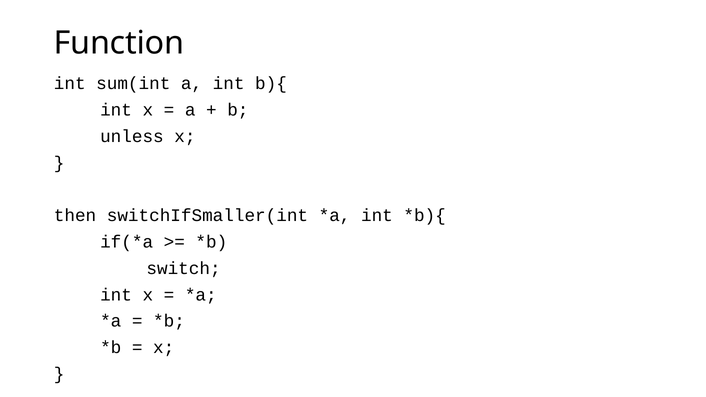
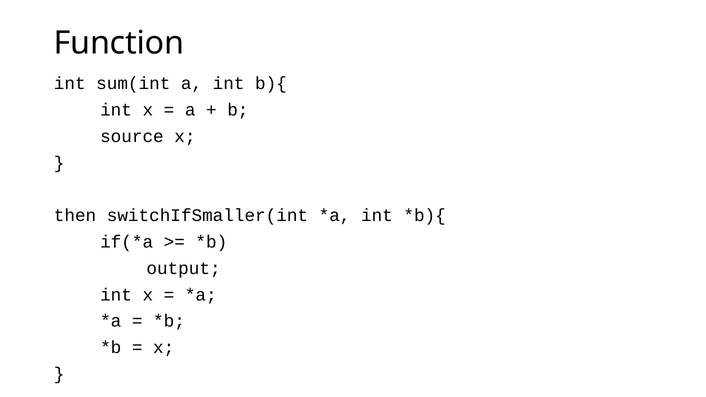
unless: unless -> source
switch: switch -> output
